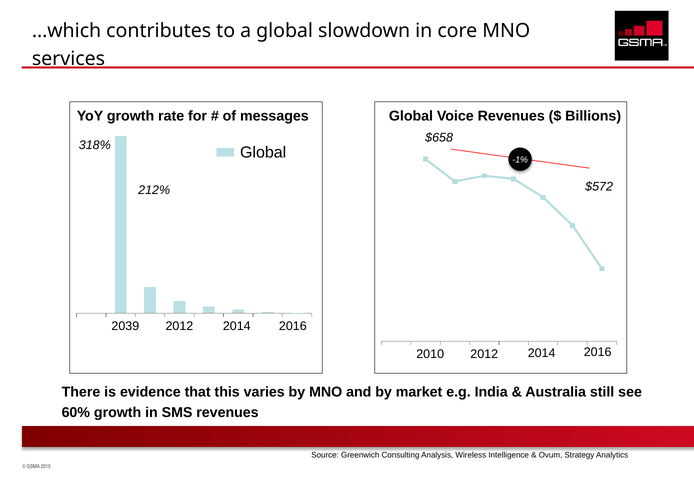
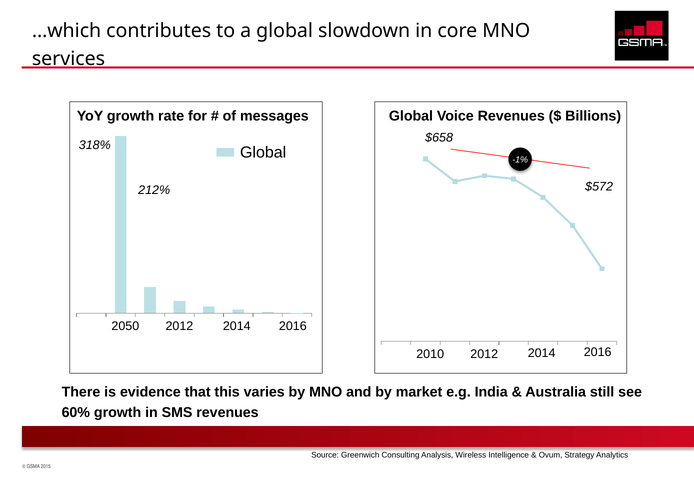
2039: 2039 -> 2050
